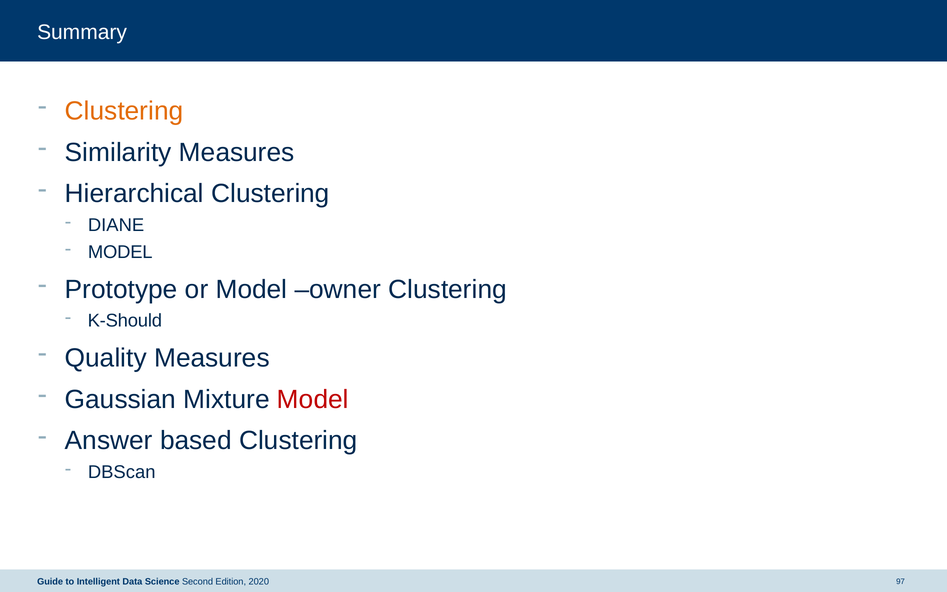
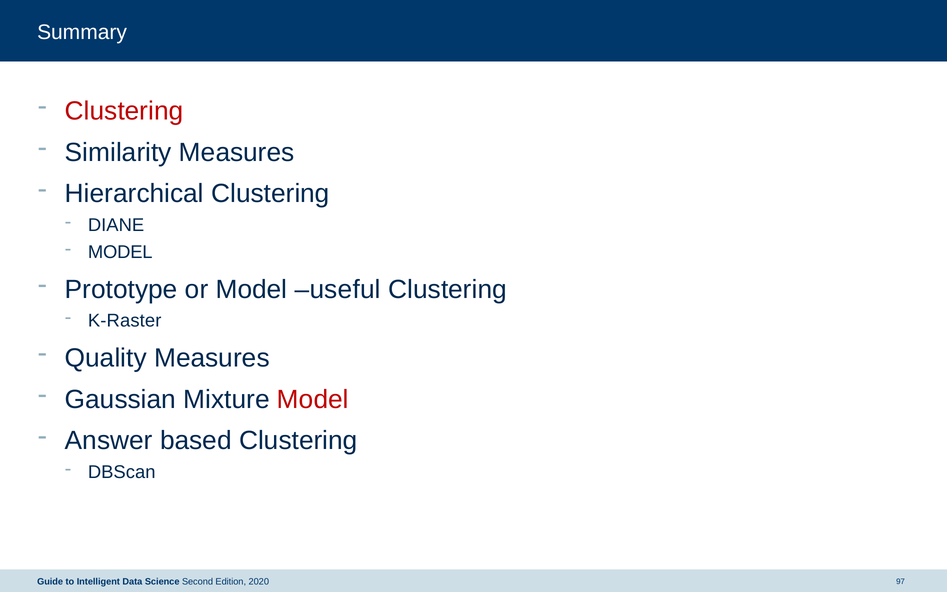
Clustering at (124, 111) colour: orange -> red
owner: owner -> useful
K-Should: K-Should -> K-Raster
